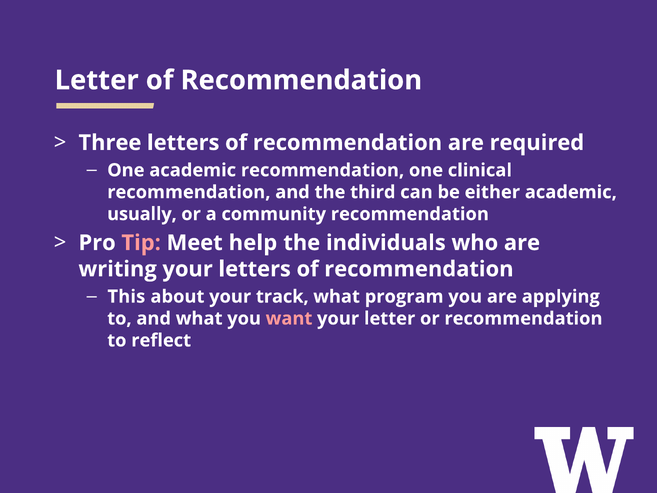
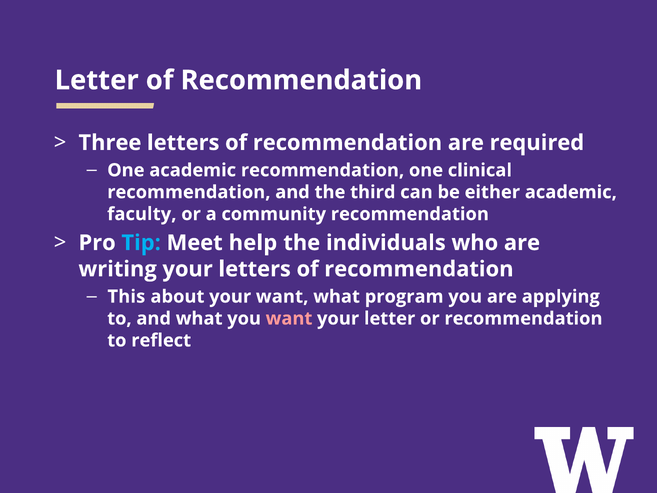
usually: usually -> faculty
Tip colour: pink -> light blue
your track: track -> want
